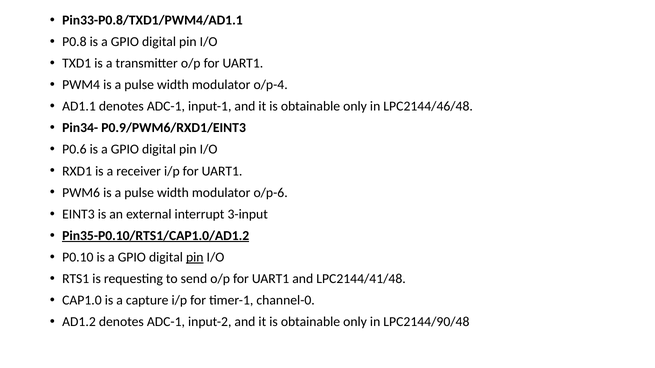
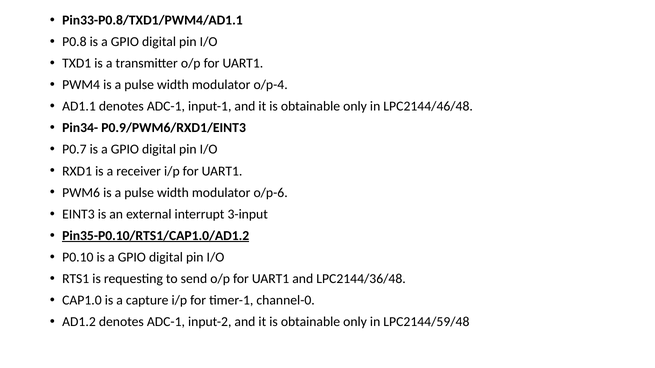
P0.6: P0.6 -> P0.7
pin at (195, 257) underline: present -> none
LPC2144/41/48: LPC2144/41/48 -> LPC2144/36/48
LPC2144/90/48: LPC2144/90/48 -> LPC2144/59/48
